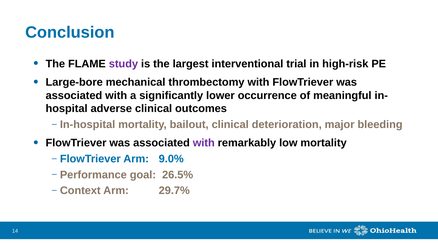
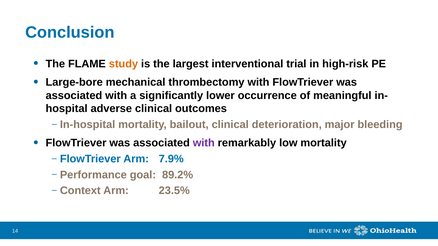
study colour: purple -> orange
9.0%: 9.0% -> 7.9%
26.5%: 26.5% -> 89.2%
29.7%: 29.7% -> 23.5%
